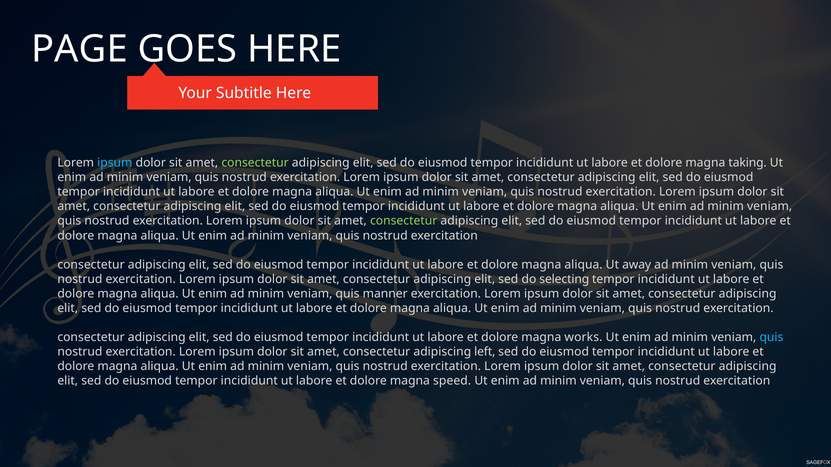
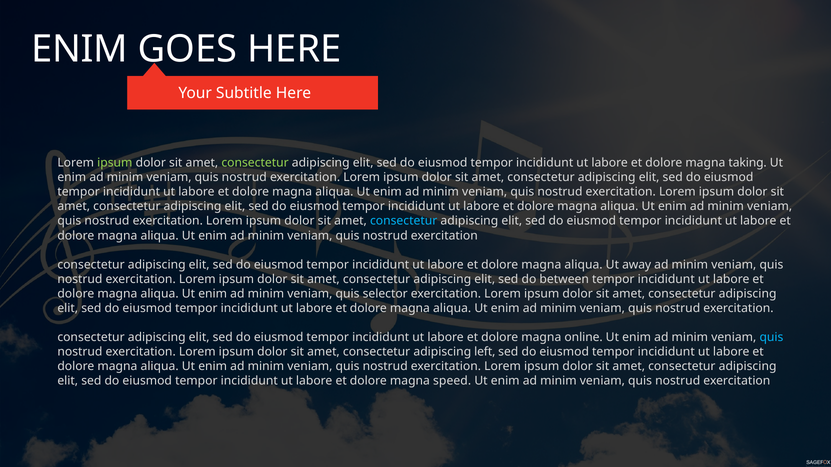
PAGE at (80, 49): PAGE -> ENIM
ipsum at (115, 163) colour: light blue -> light green
consectetur at (404, 221) colour: light green -> light blue
selecting: selecting -> between
manner: manner -> selector
works: works -> online
